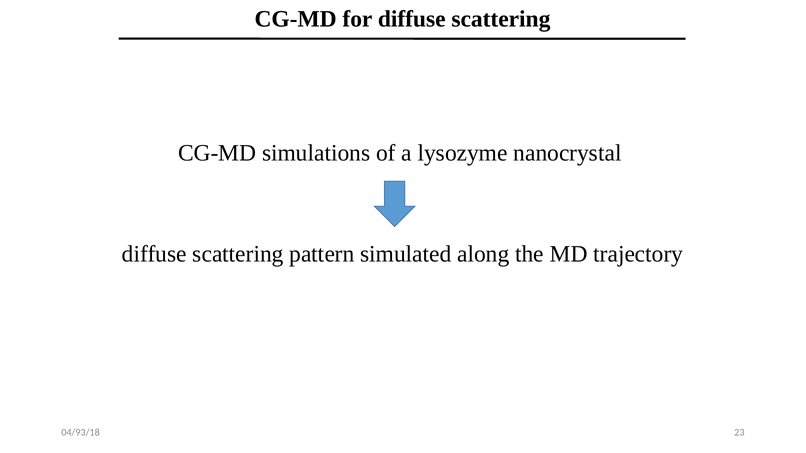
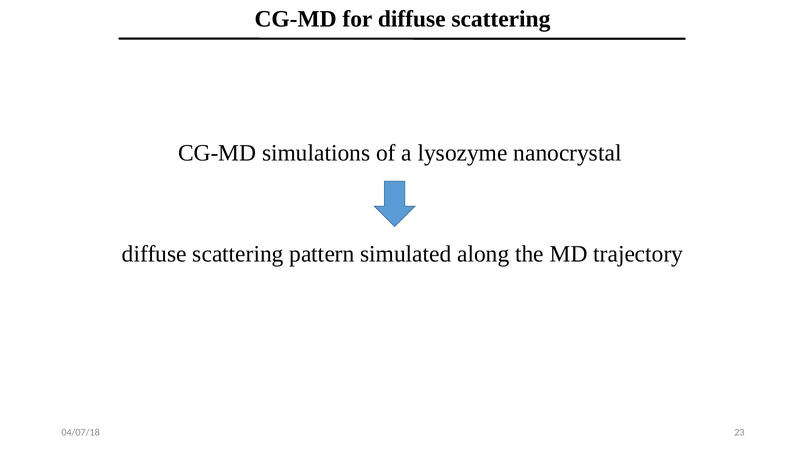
04/93/18: 04/93/18 -> 04/07/18
